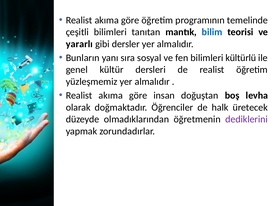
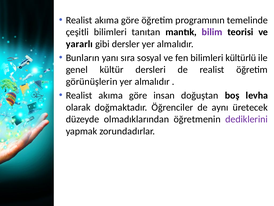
bilim colour: blue -> purple
yüzleşmemiz: yüzleşmemiz -> görünüşlerin
halk: halk -> aynı
